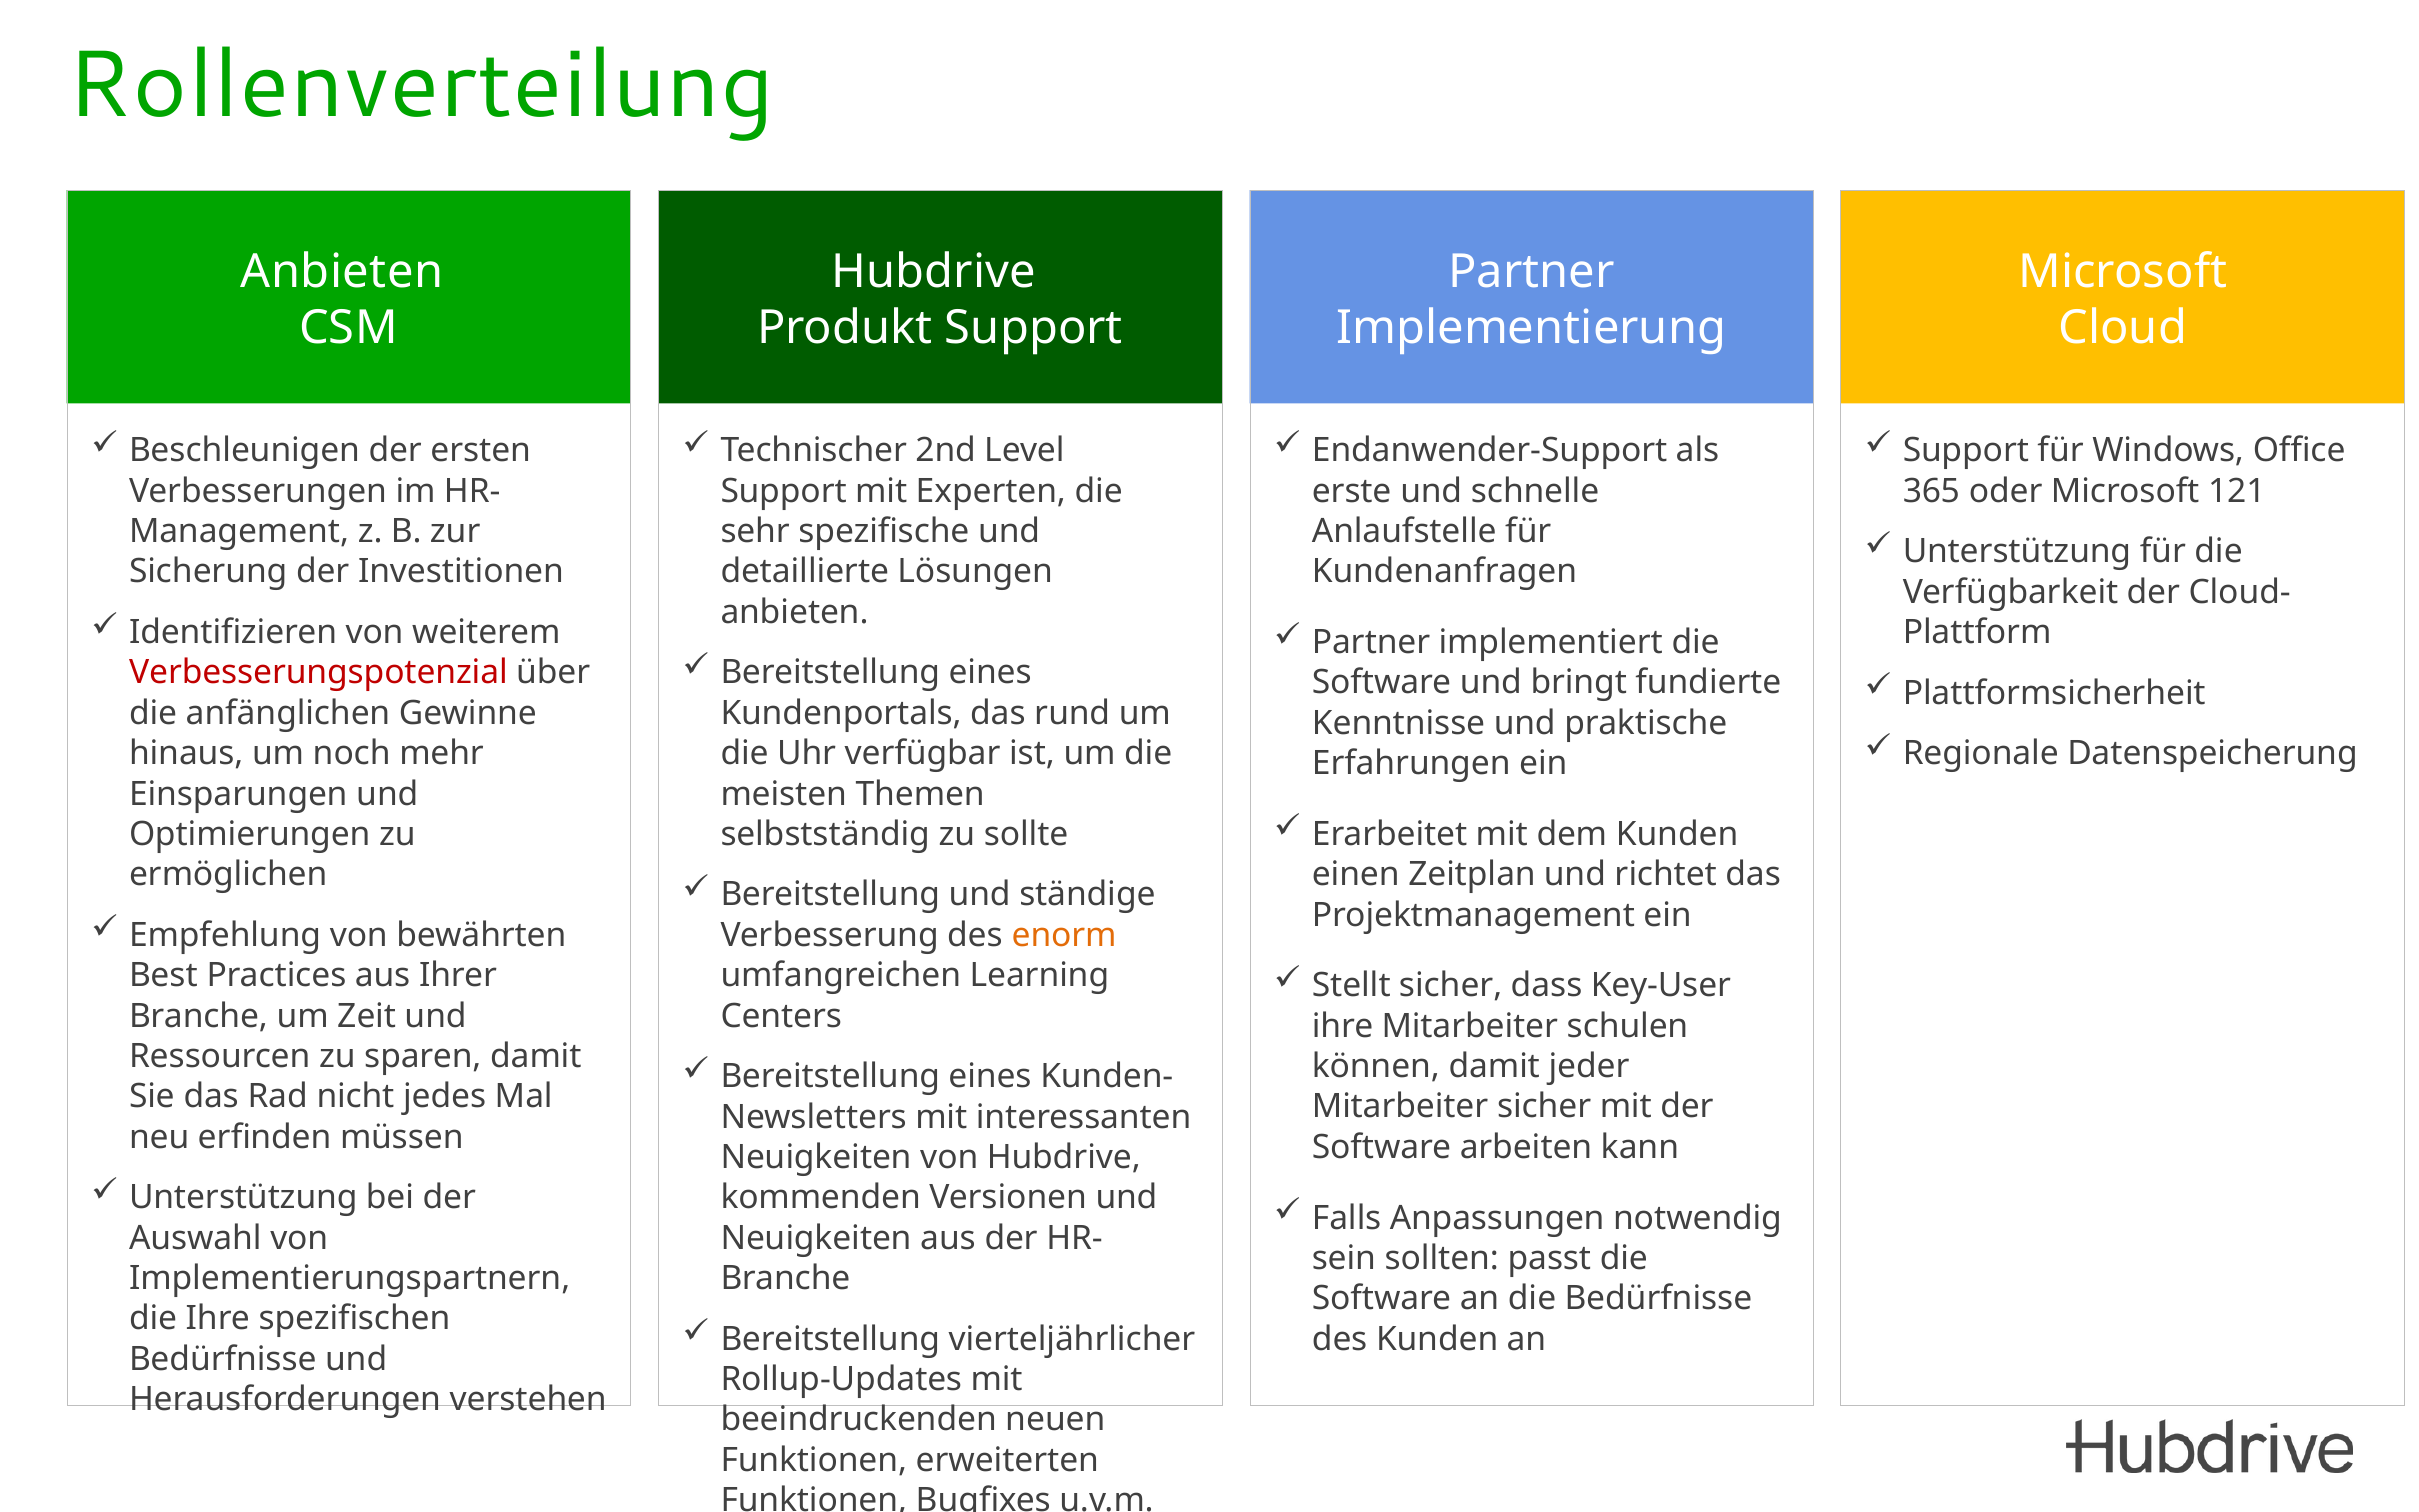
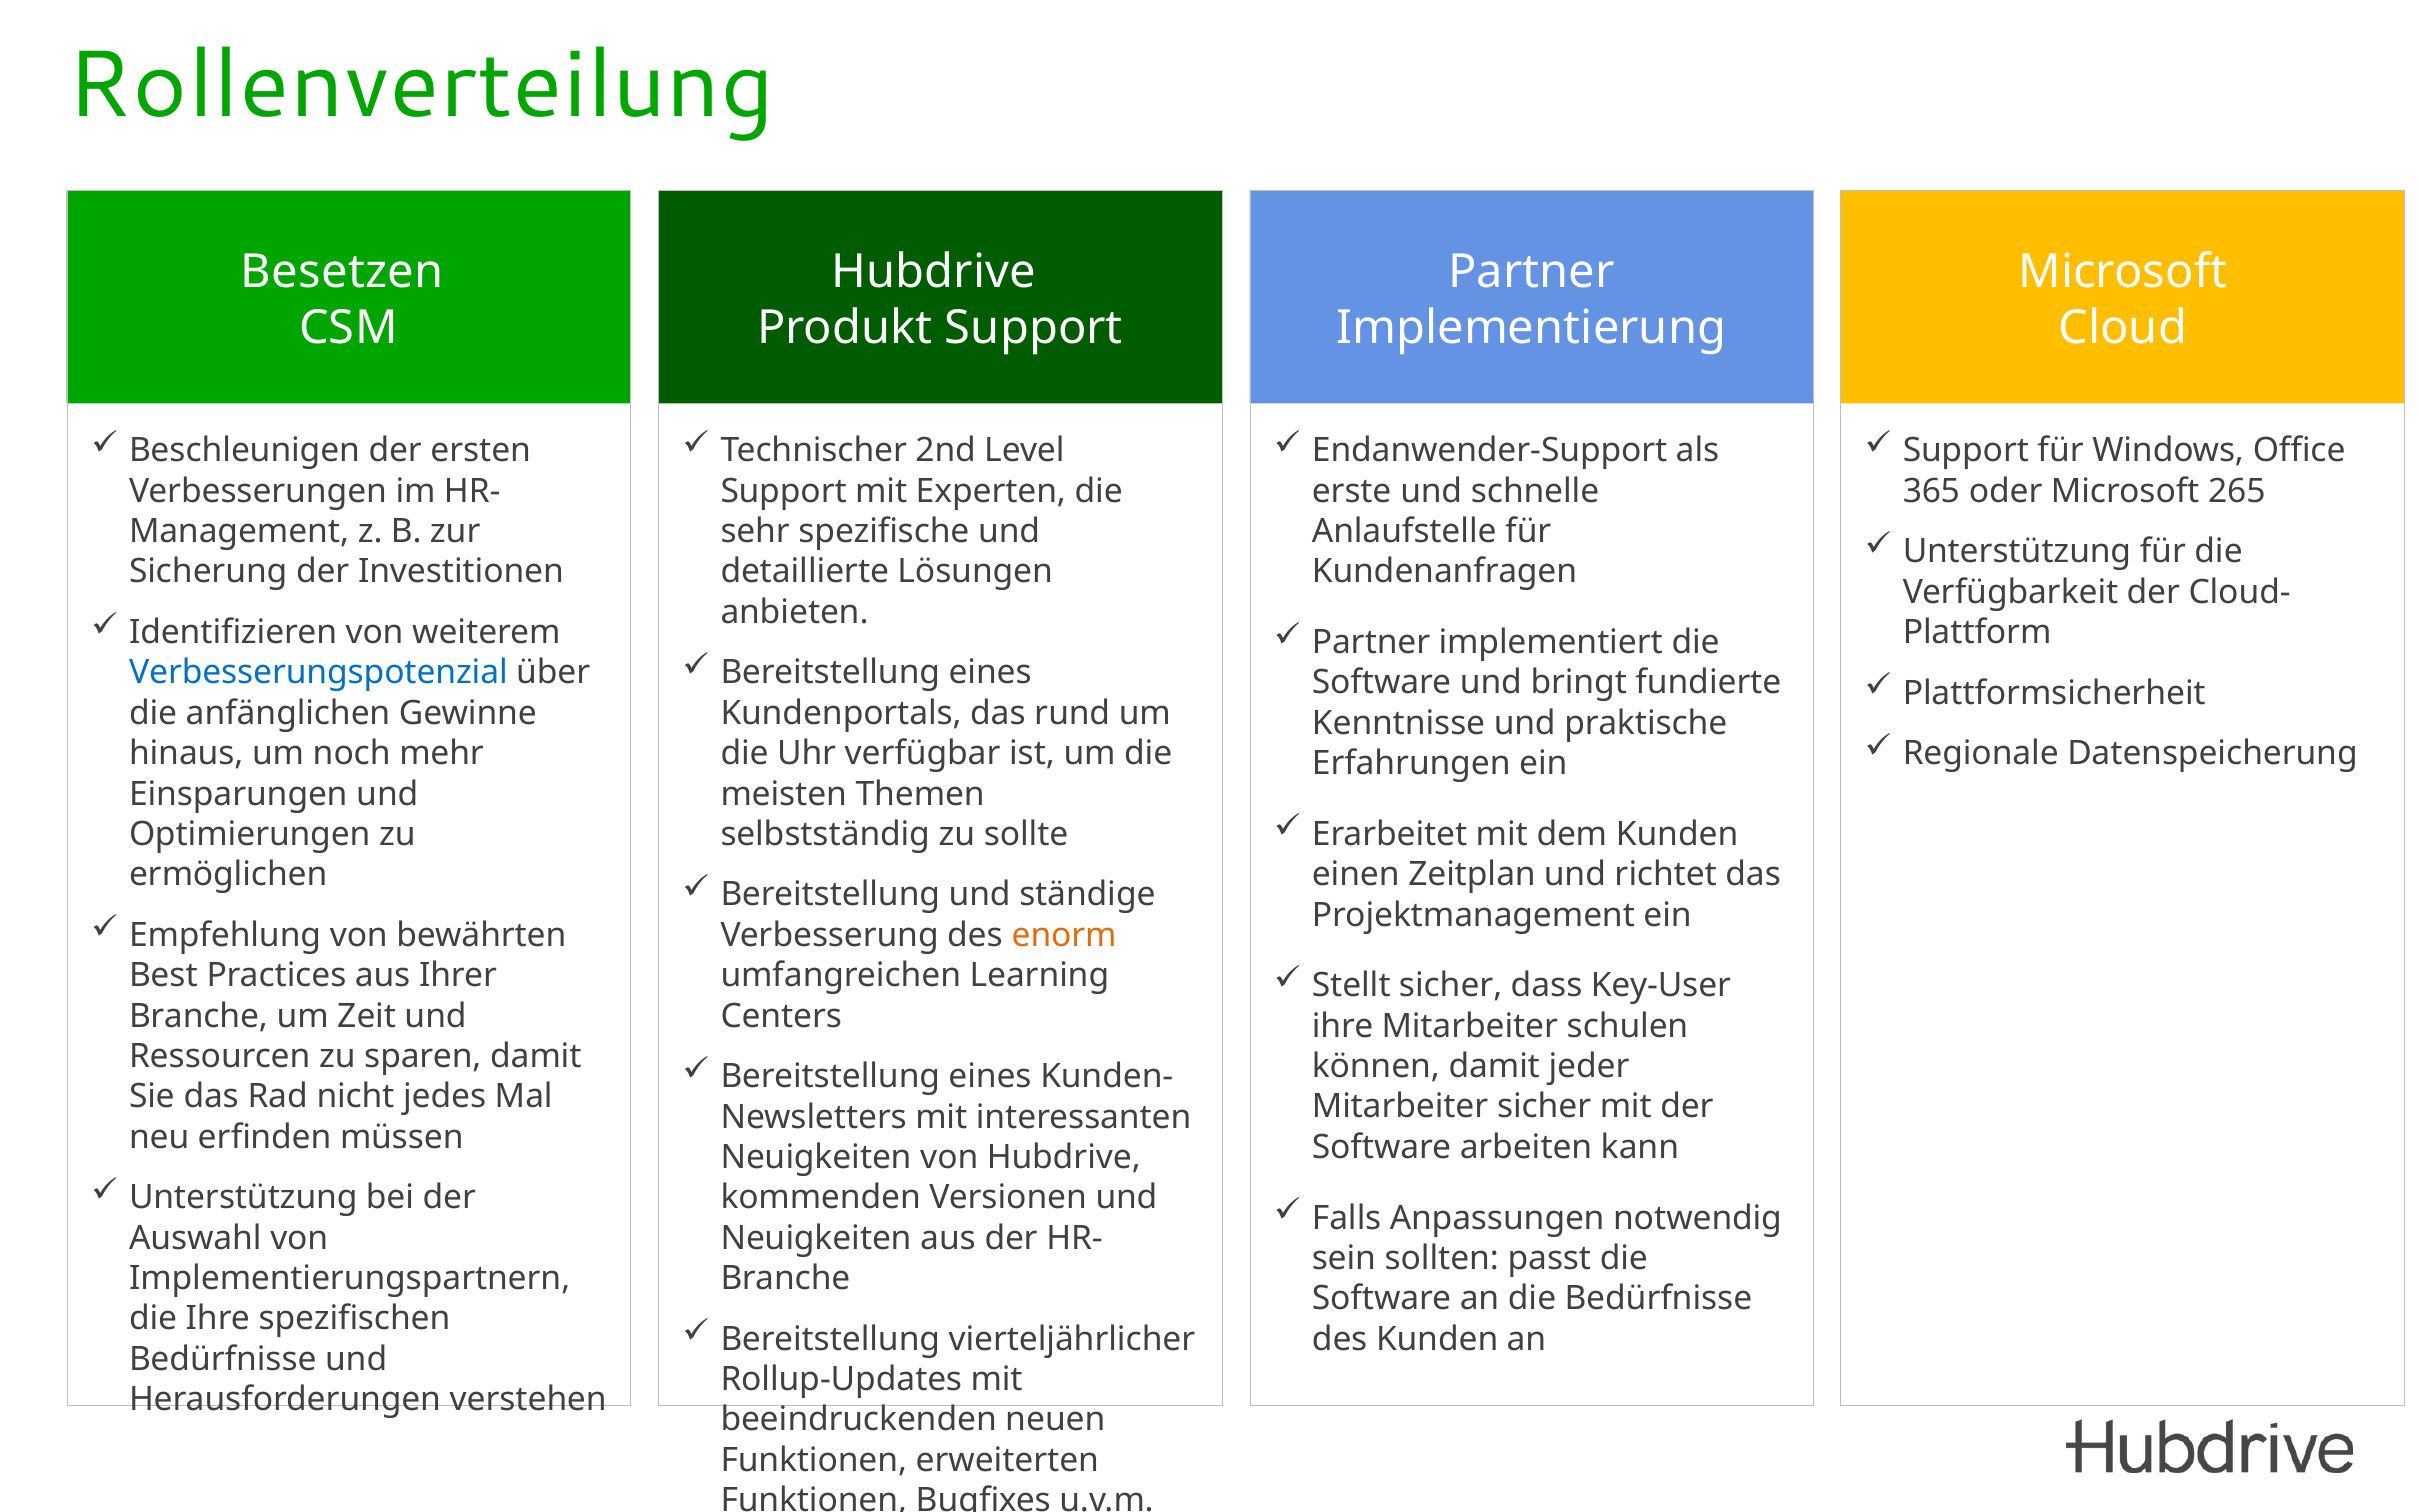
Anbieten at (342, 272): Anbieten -> Besetzen
121: 121 -> 265
Verbesserungspotenzial colour: red -> blue
